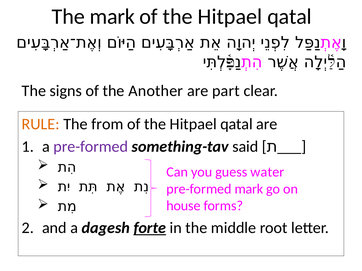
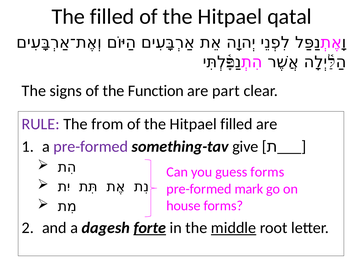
The mark: mark -> filled
Another: Another -> Function
RULE colour: orange -> purple
qatal at (237, 124): qatal -> filled
said: said -> give
guess water: water -> forms
middle underline: none -> present
